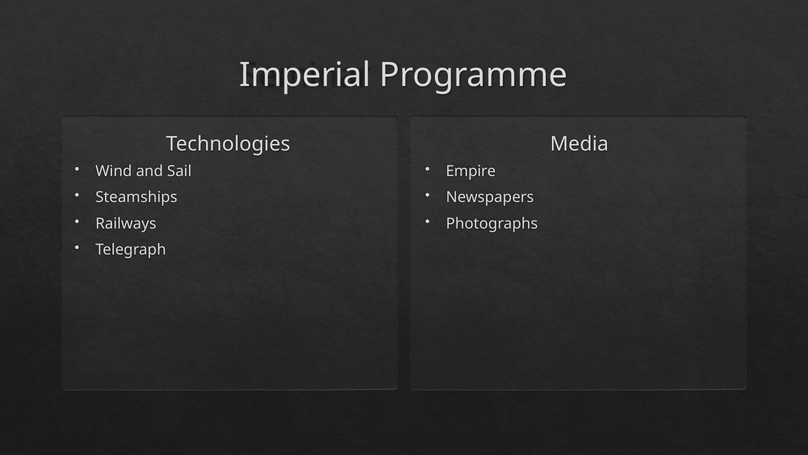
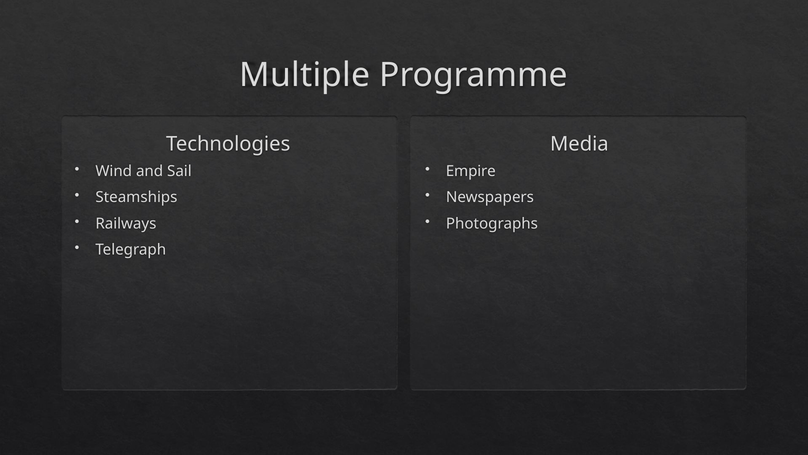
Imperial: Imperial -> Multiple
